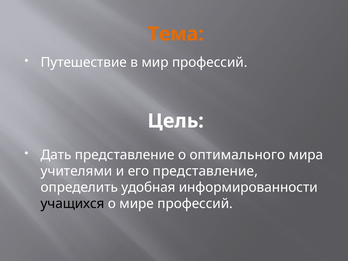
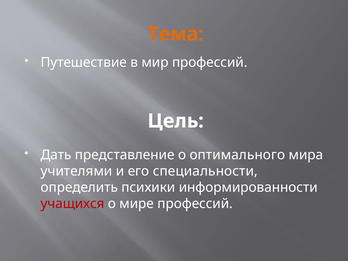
его представление: представление -> специальности
удобная: удобная -> психики
учащихся colour: black -> red
